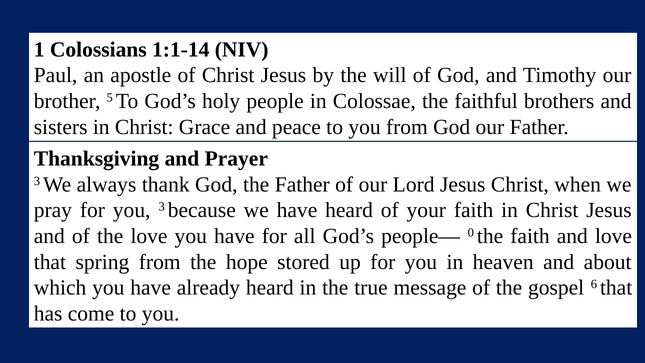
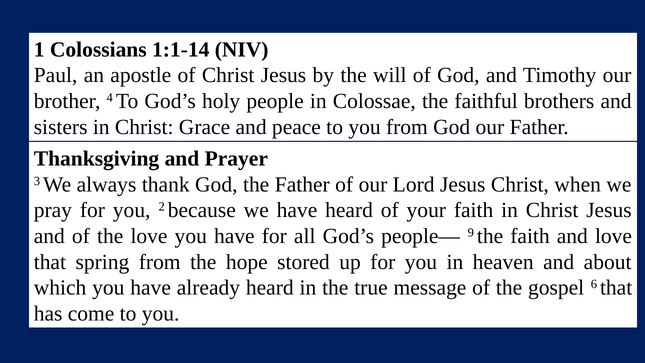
5: 5 -> 4
you 3: 3 -> 2
0: 0 -> 9
